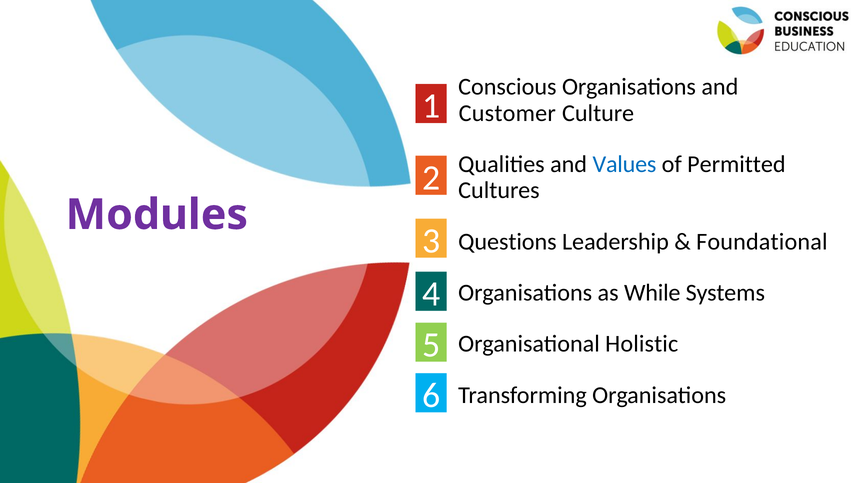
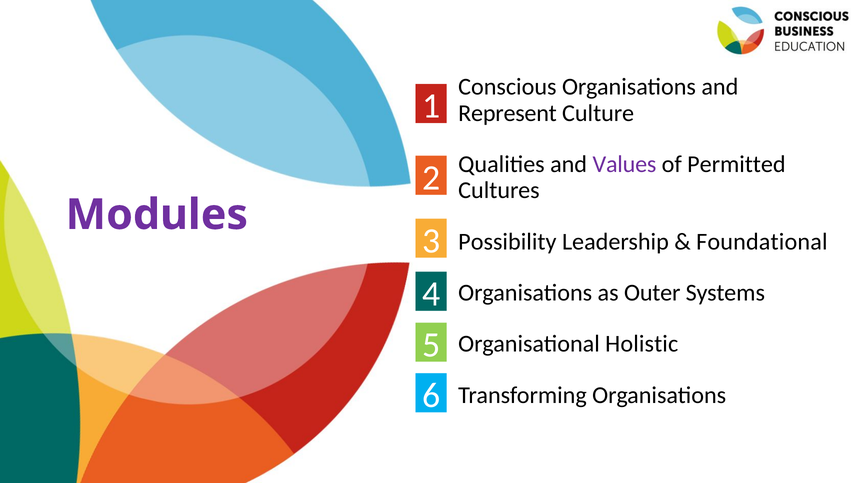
Customer: Customer -> Represent
Values colour: blue -> purple
Questions: Questions -> Possibility
While: While -> Outer
